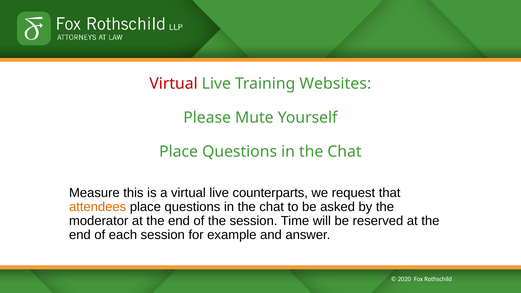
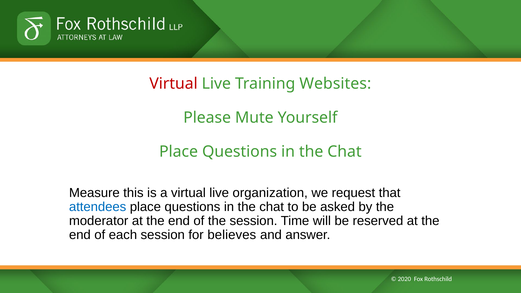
counterparts: counterparts -> organization
attendees colour: orange -> blue
example: example -> believes
